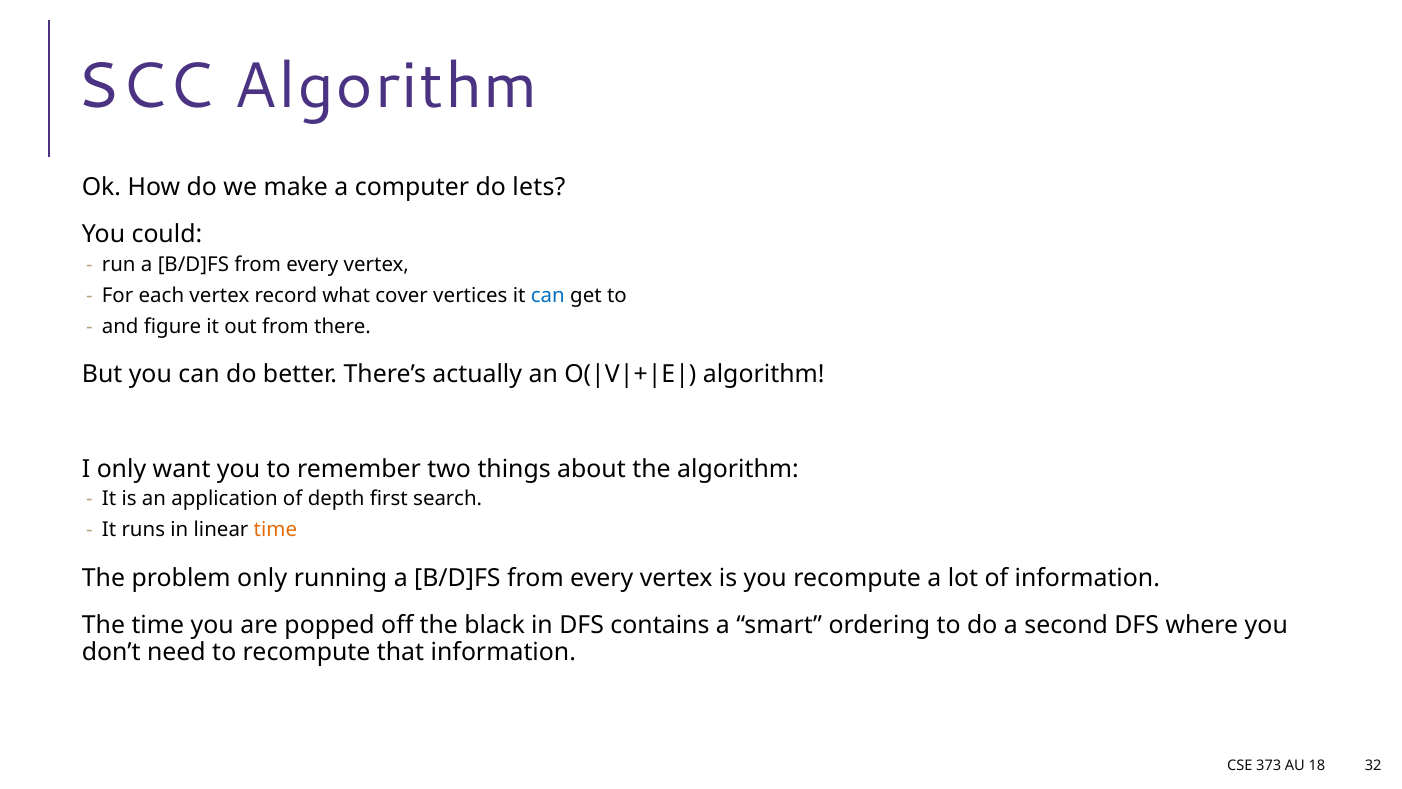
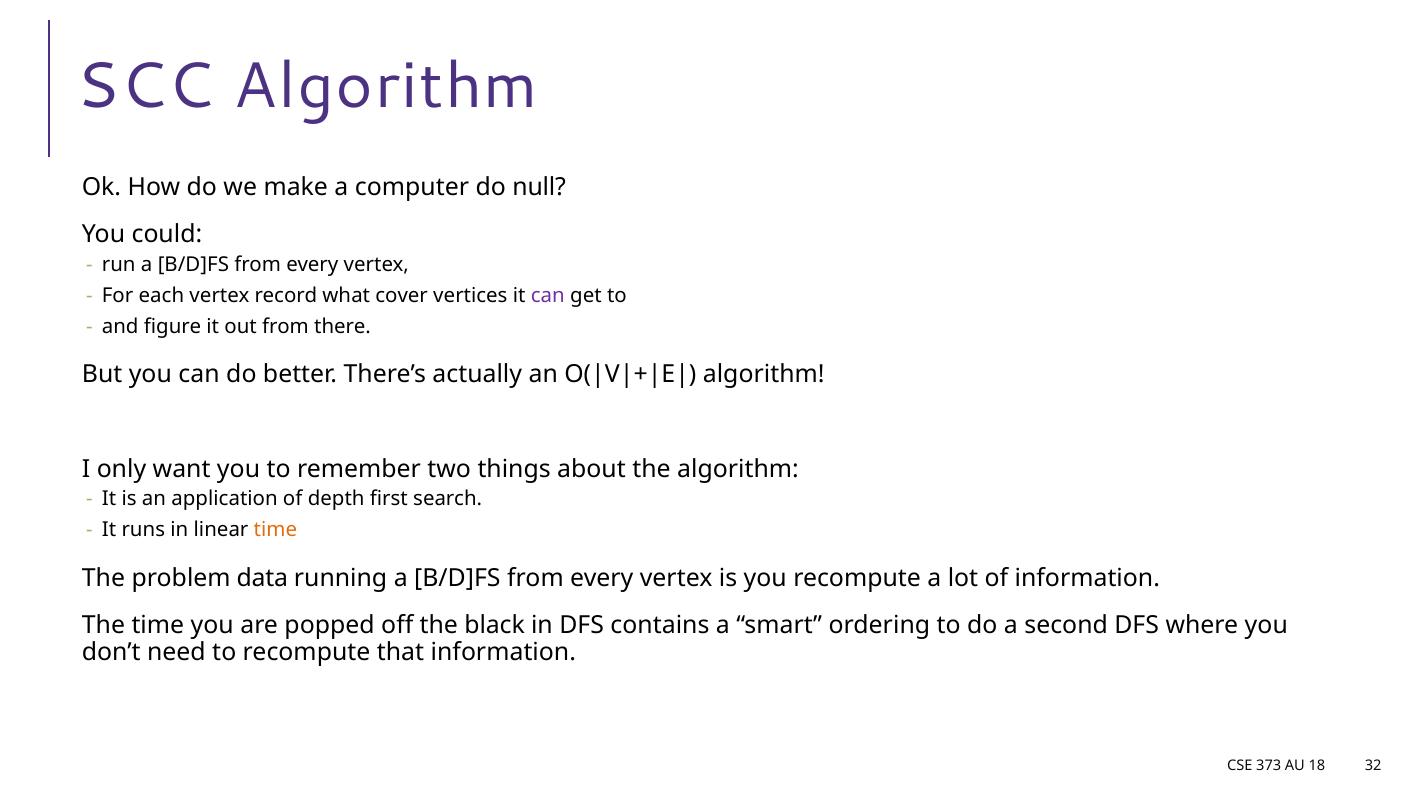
lets: lets -> null
can at (548, 295) colour: blue -> purple
problem only: only -> data
